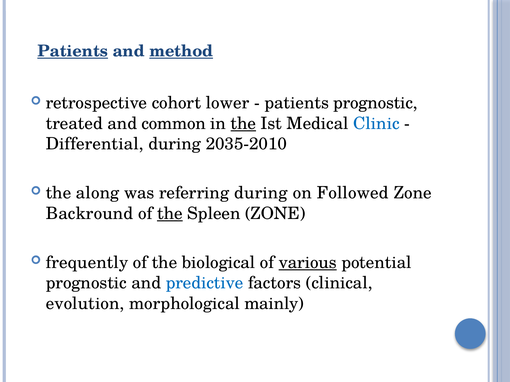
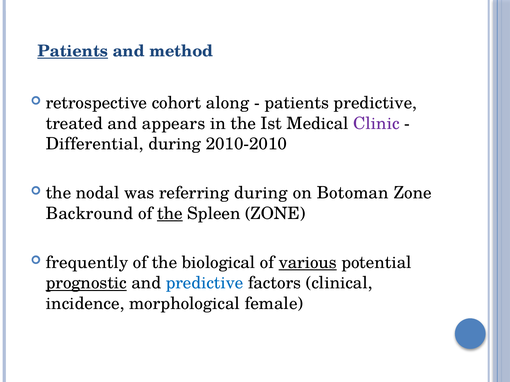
method underline: present -> none
lower: lower -> along
patients prognostic: prognostic -> predictive
common: common -> appears
the at (243, 124) underline: present -> none
Clinic colour: blue -> purple
2035-2010: 2035-2010 -> 2010-2010
along: along -> nodal
Followed: Followed -> Botoman
prognostic at (86, 283) underline: none -> present
evolution: evolution -> incidence
mainly: mainly -> female
